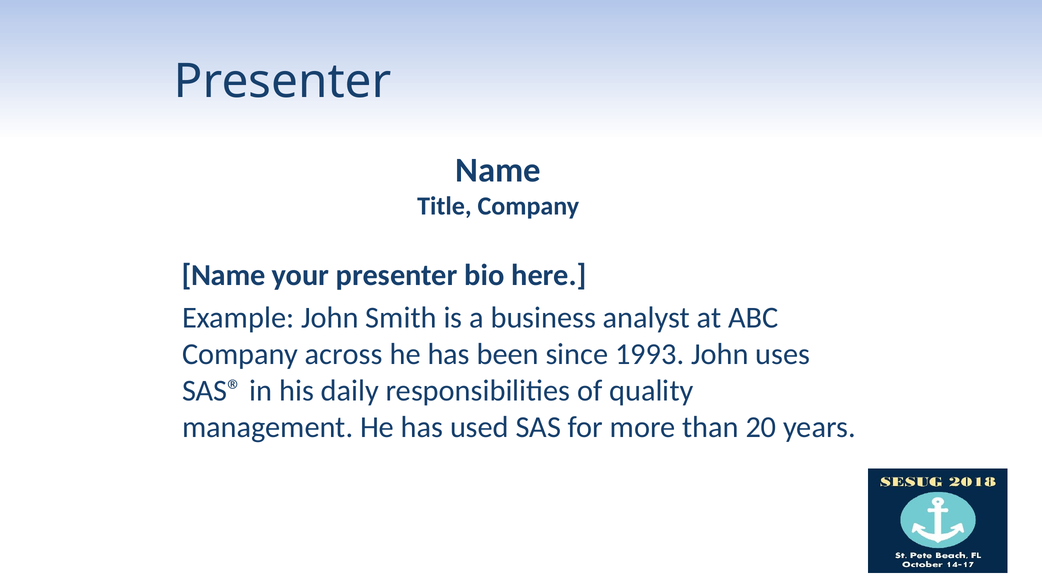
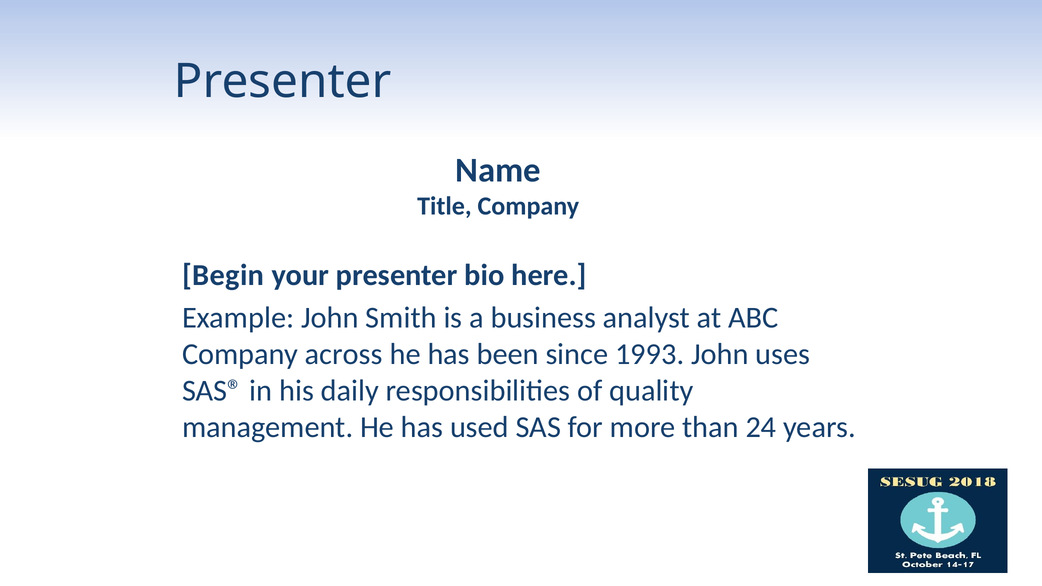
Name at (224, 275): Name -> Begin
20: 20 -> 24
